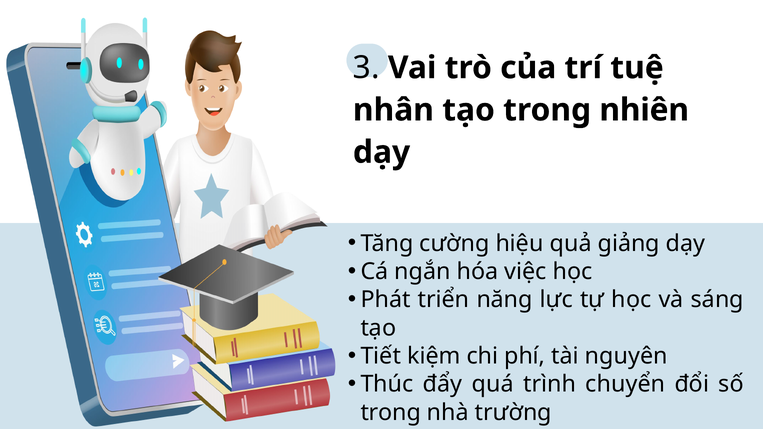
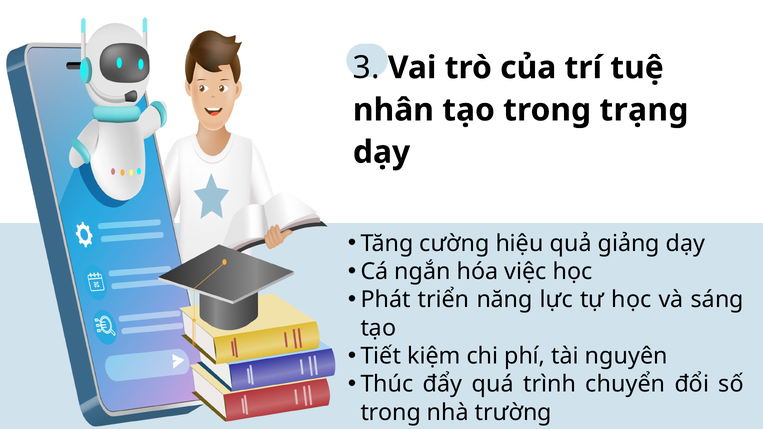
nhiên: nhiên -> trạng
